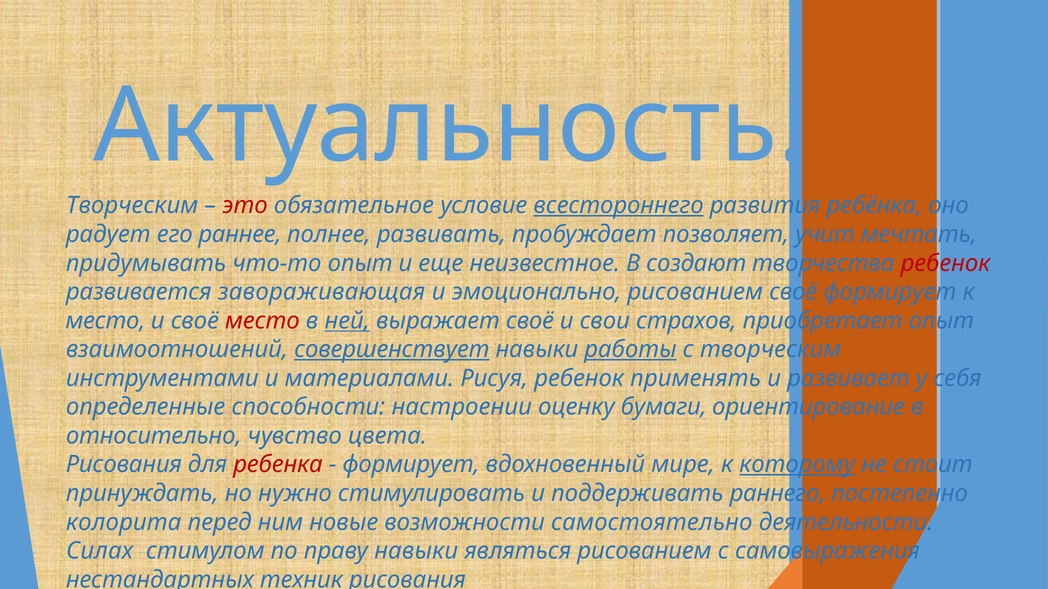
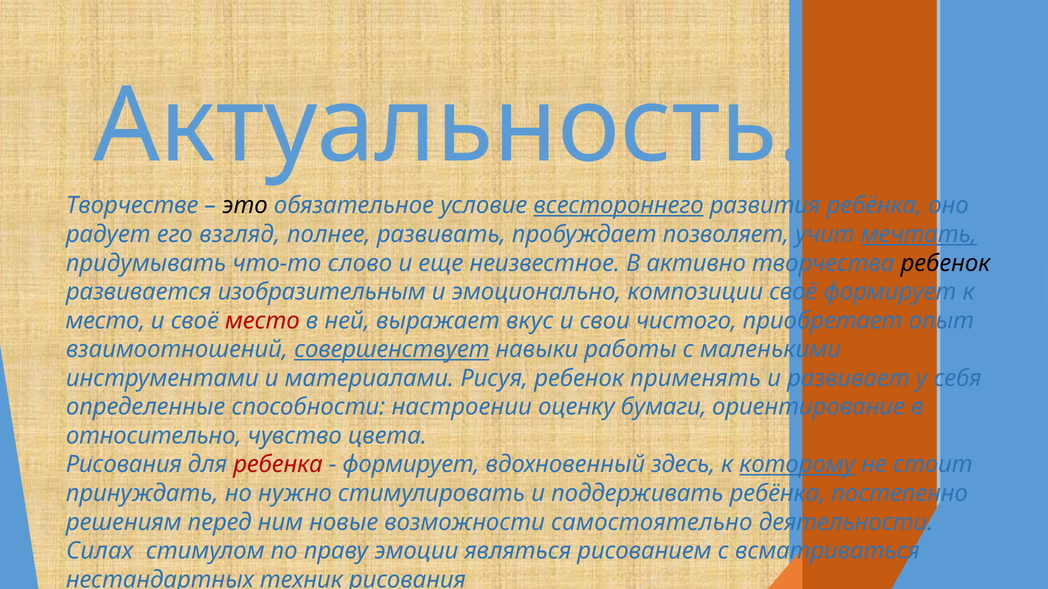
Творческим at (132, 206): Творческим -> Творчестве
это colour: red -> black
раннее: раннее -> взгляд
мечтать underline: none -> present
что-то опыт: опыт -> слово
создают: создают -> активно
ребенок at (946, 263) colour: red -> black
завораживающая: завораживающая -> изобразительным
эмоционально рисованием: рисованием -> композиции
ней underline: present -> none
выражает своё: своё -> вкус
страхов: страхов -> чистого
работы underline: present -> none
с творческим: творческим -> маленькими
мире: мире -> здесь
поддерживать раннего: раннего -> ребёнка
колорита: колорита -> решениям
праву навыки: навыки -> эмоции
самовыражения: самовыражения -> всматриваться
